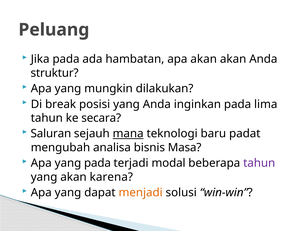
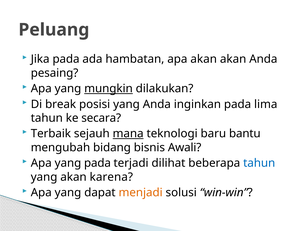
struktur: struktur -> pesaing
mungkin underline: none -> present
Saluran: Saluran -> Terbaik
padat: padat -> bantu
analisa: analisa -> bidang
Masa: Masa -> Awali
modal: modal -> dilihat
tahun at (259, 163) colour: purple -> blue
